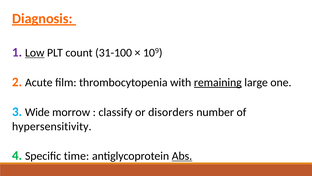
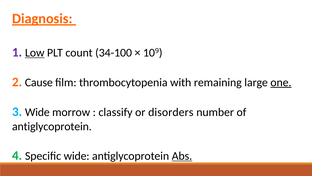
31-100: 31-100 -> 34-100
Acute: Acute -> Cause
remaining underline: present -> none
one underline: none -> present
hypersensitivity at (52, 126): hypersensitivity -> antiglycoprotein
Specific time: time -> wide
